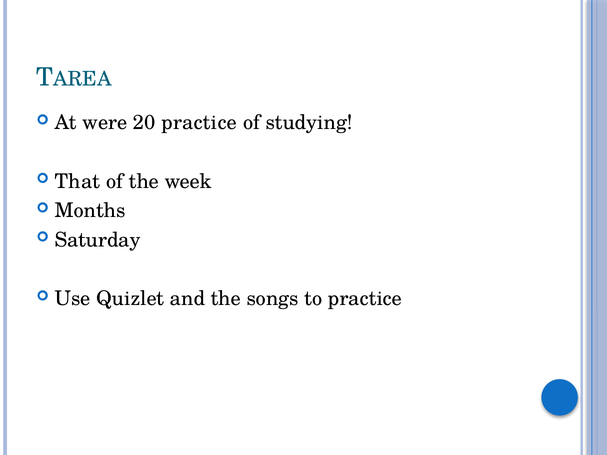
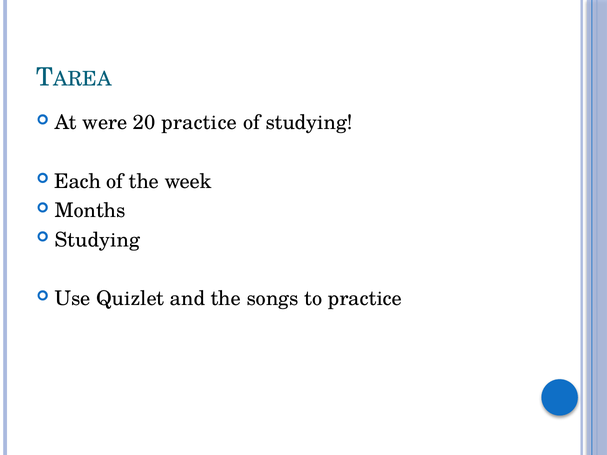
That: That -> Each
Saturday at (97, 240): Saturday -> Studying
